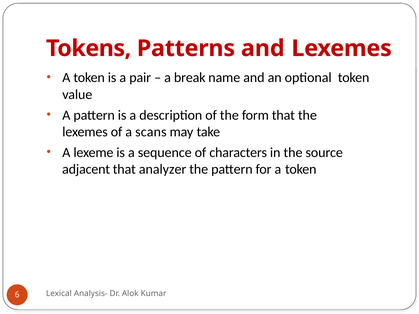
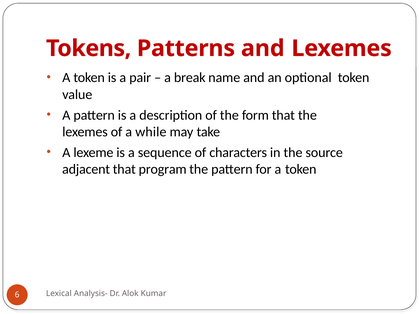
scans: scans -> while
analyzer: analyzer -> program
